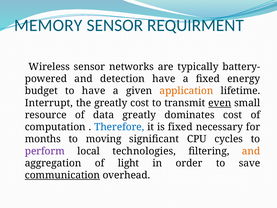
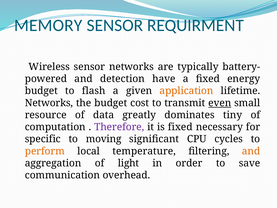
to have: have -> flash
Interrupt at (49, 103): Interrupt -> Networks
the greatly: greatly -> budget
dominates cost: cost -> tiny
Therefore colour: blue -> purple
months: months -> specific
perform colour: purple -> orange
technologies: technologies -> temperature
communication underline: present -> none
